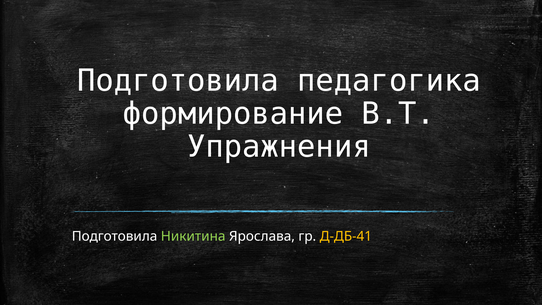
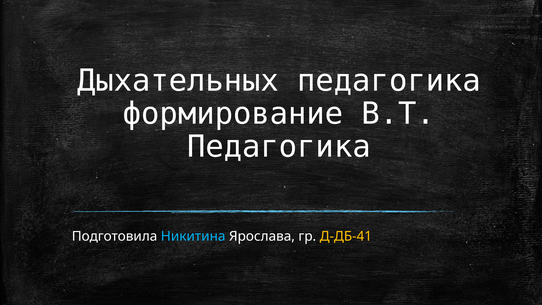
Подготовила at (178, 81): Подготовила -> Дыхательных
Упражнения at (279, 147): Упражнения -> Педагогика
Никитина colour: light green -> light blue
